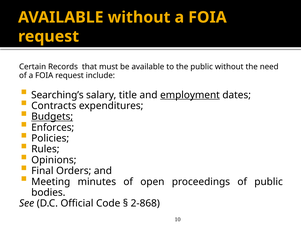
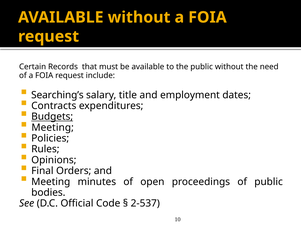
employment underline: present -> none
Enforces at (53, 127): Enforces -> Meeting
2-868: 2-868 -> 2-537
